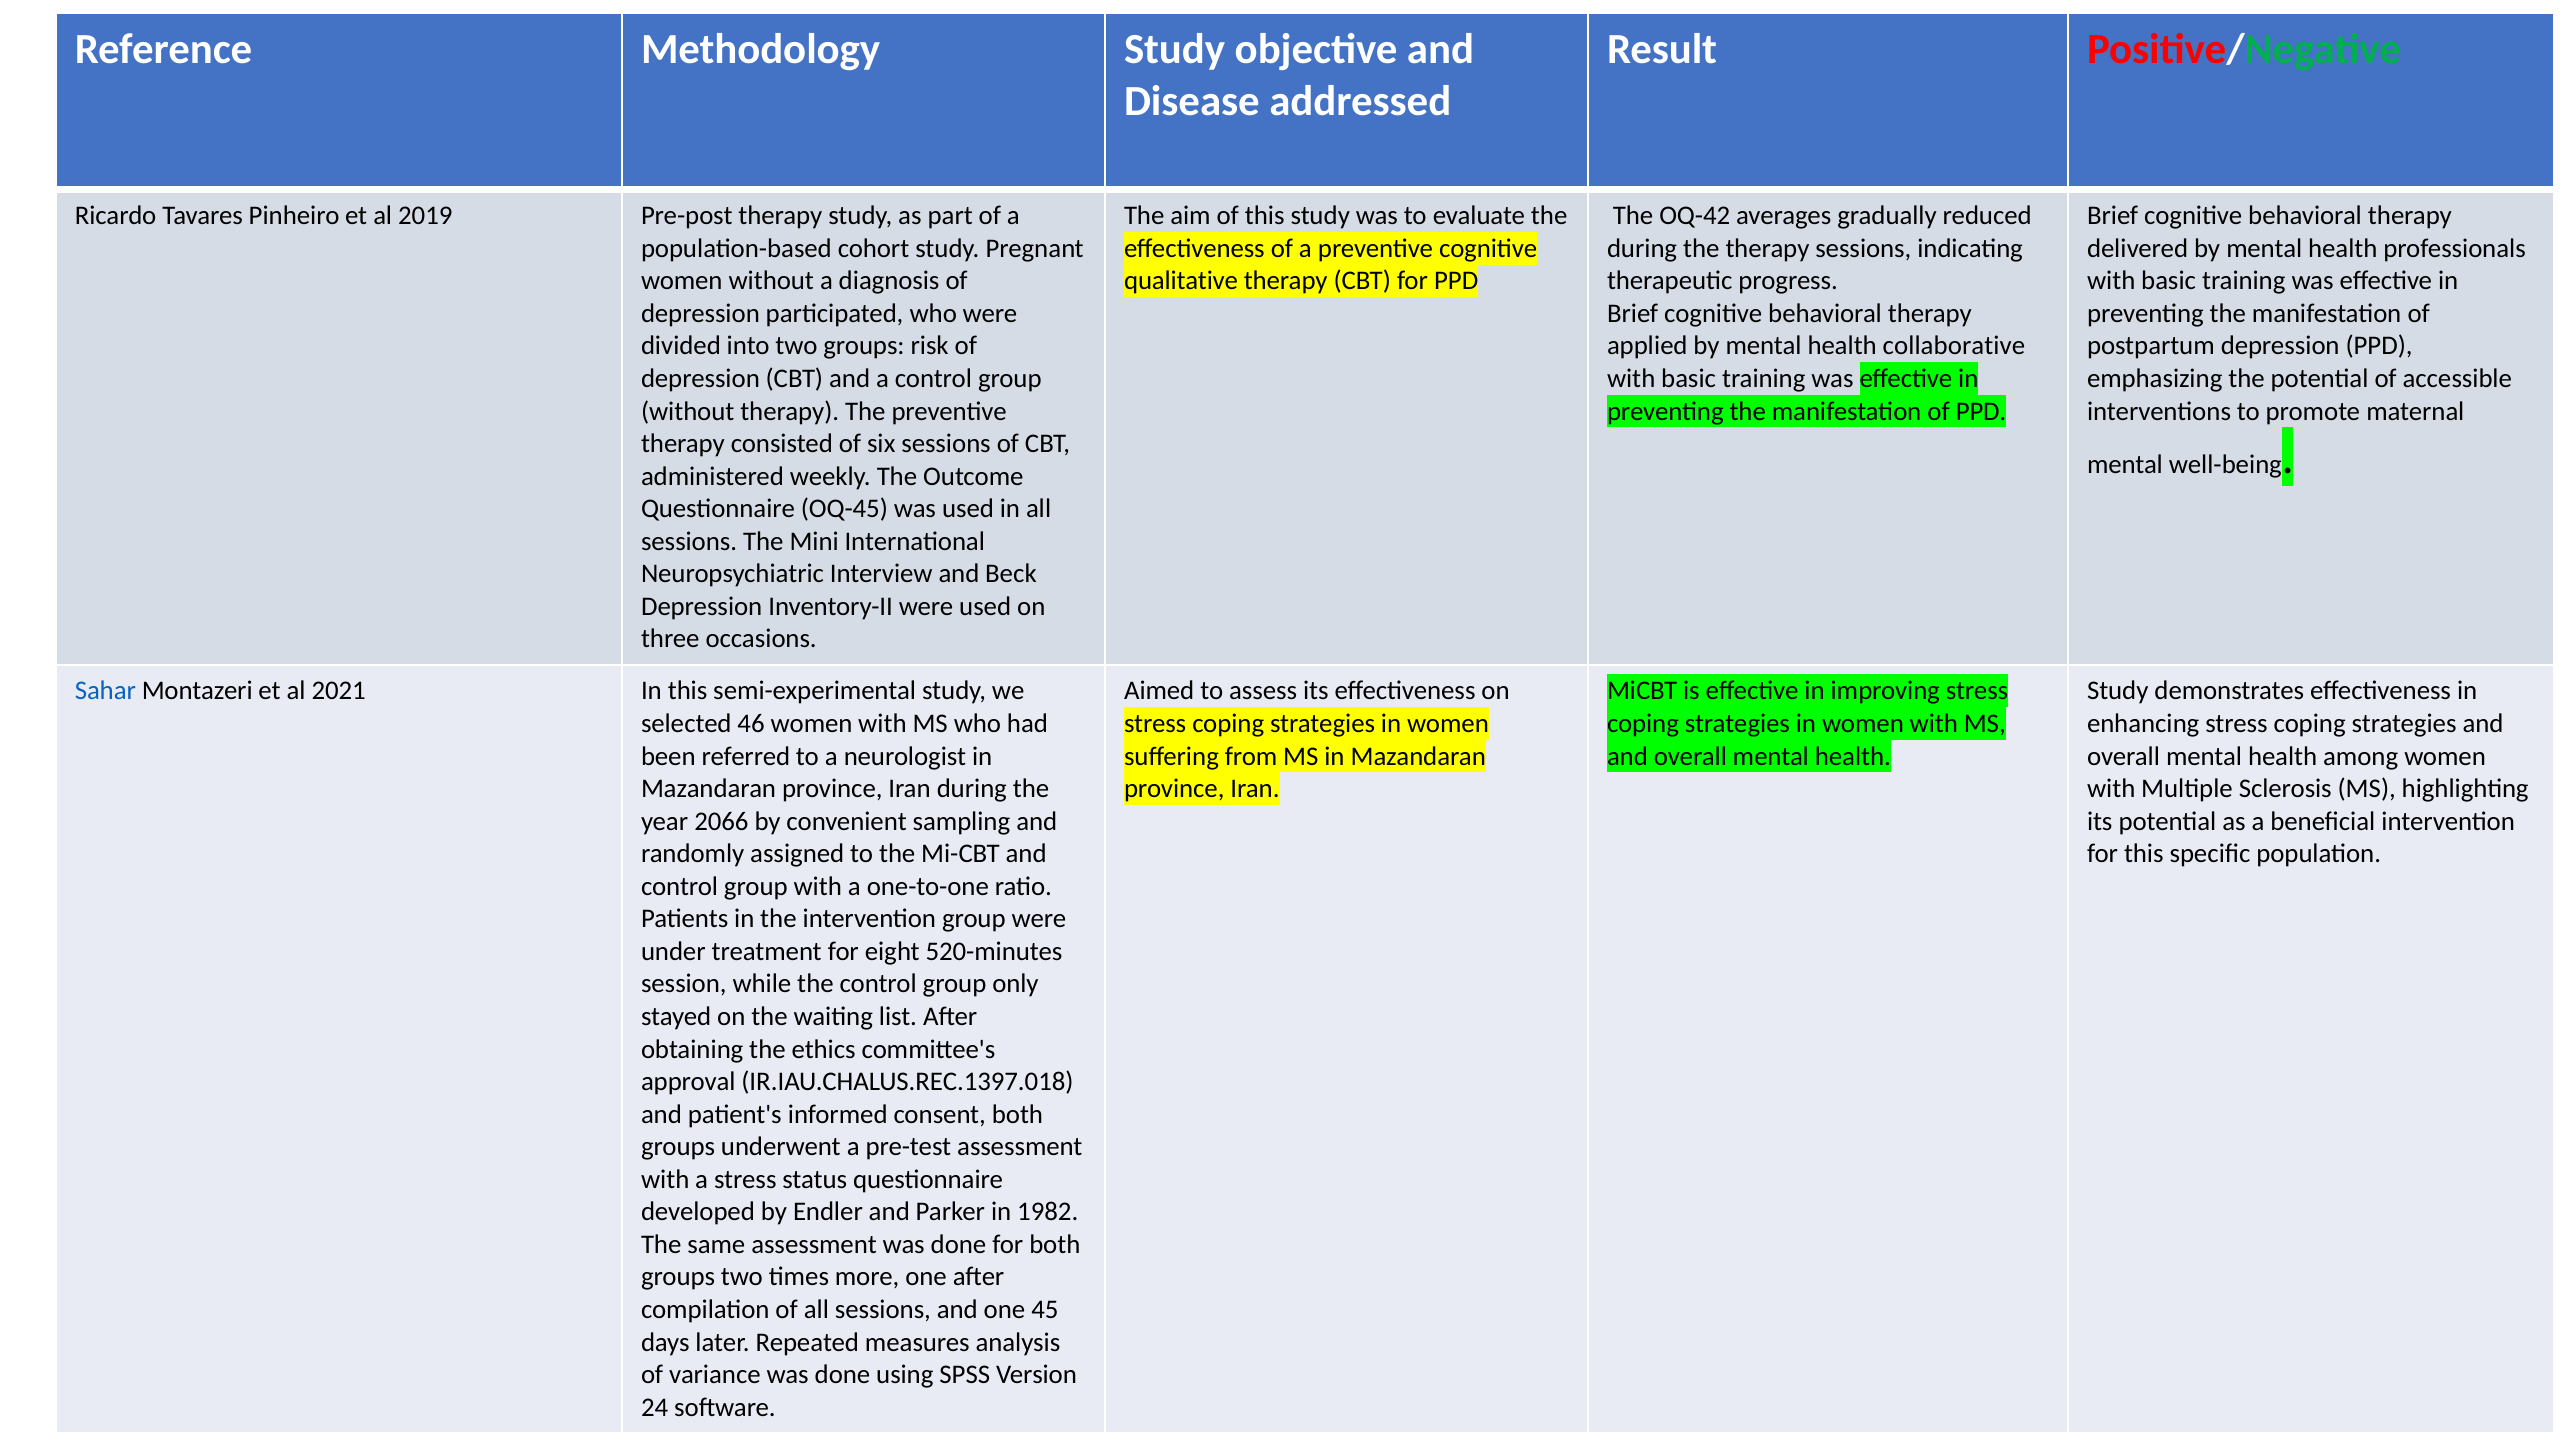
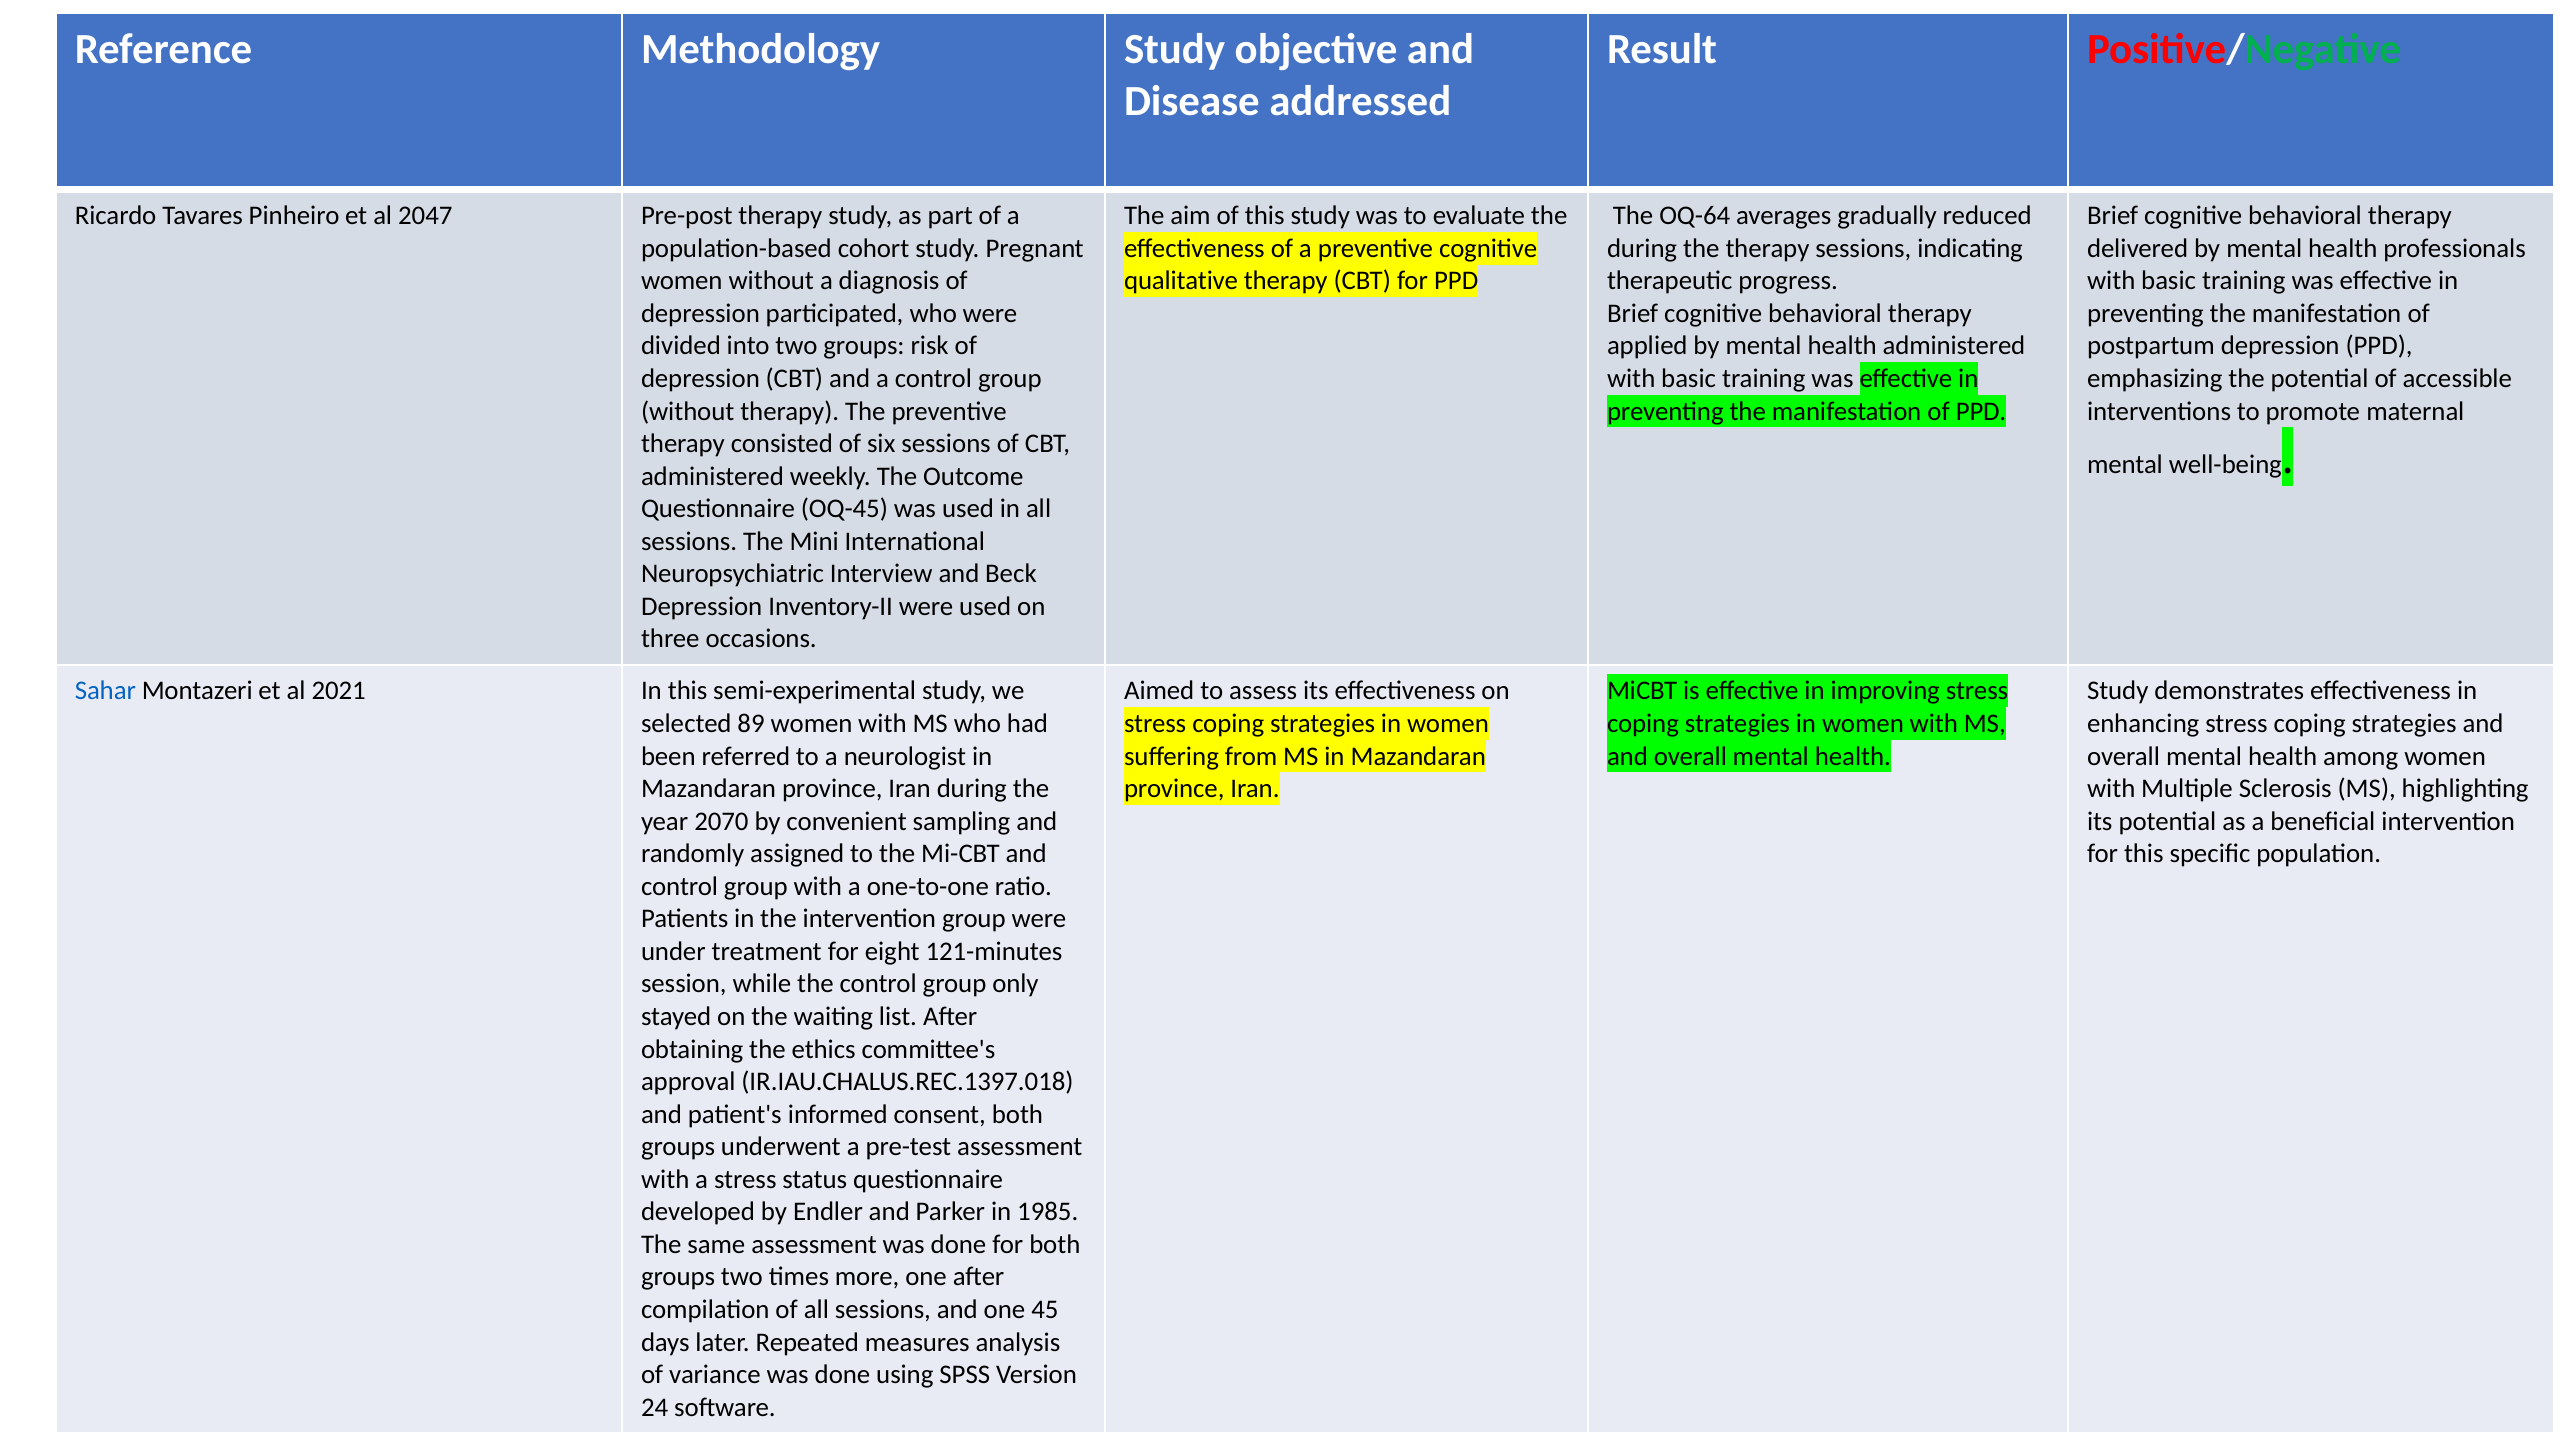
2019: 2019 -> 2047
OQ-42: OQ-42 -> OQ-64
health collaborative: collaborative -> administered
46: 46 -> 89
2066: 2066 -> 2070
520-minutes: 520-minutes -> 121-minutes
1982: 1982 -> 1985
